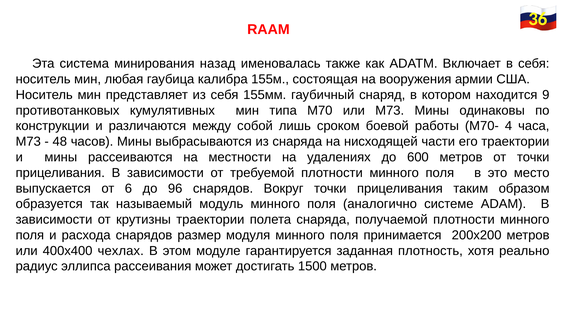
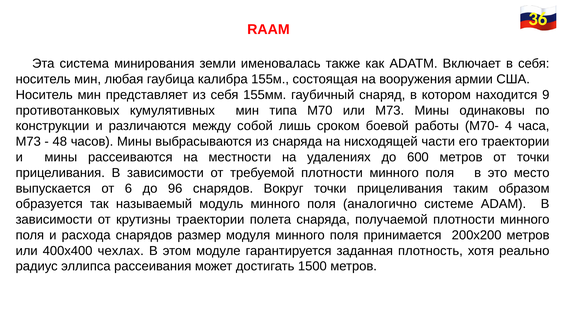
назад: назад -> земли
